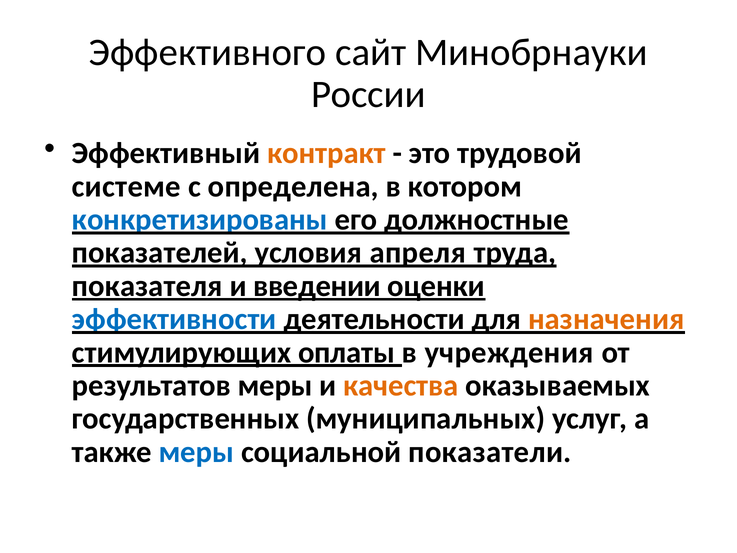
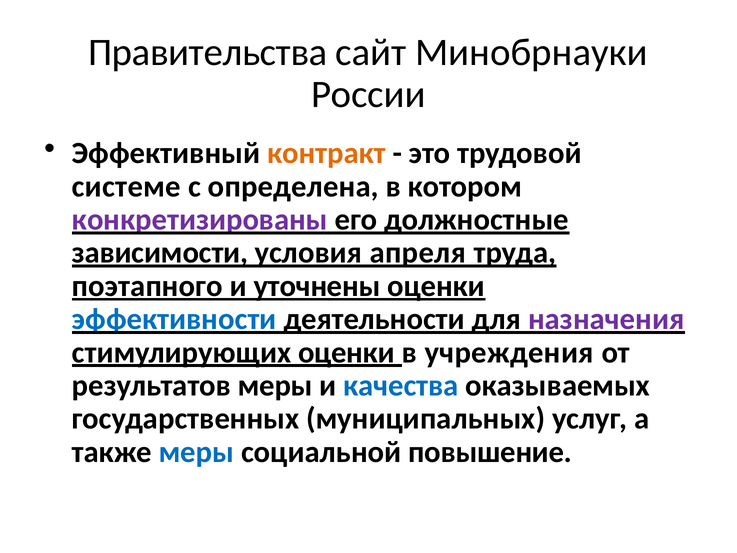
Эффективного: Эффективного -> Правительства
конкретизированы colour: blue -> purple
показателей: показателей -> зависимости
показателя: показателя -> поэтапного
введении: введении -> уточнены
назначения colour: orange -> purple
стимулирующих оплаты: оплаты -> оценки
качества colour: orange -> blue
показатели: показатели -> повышение
